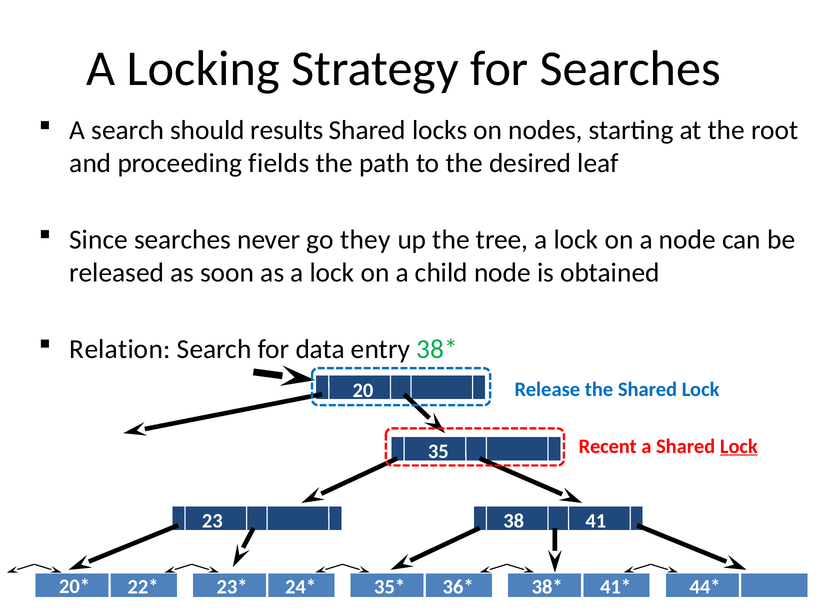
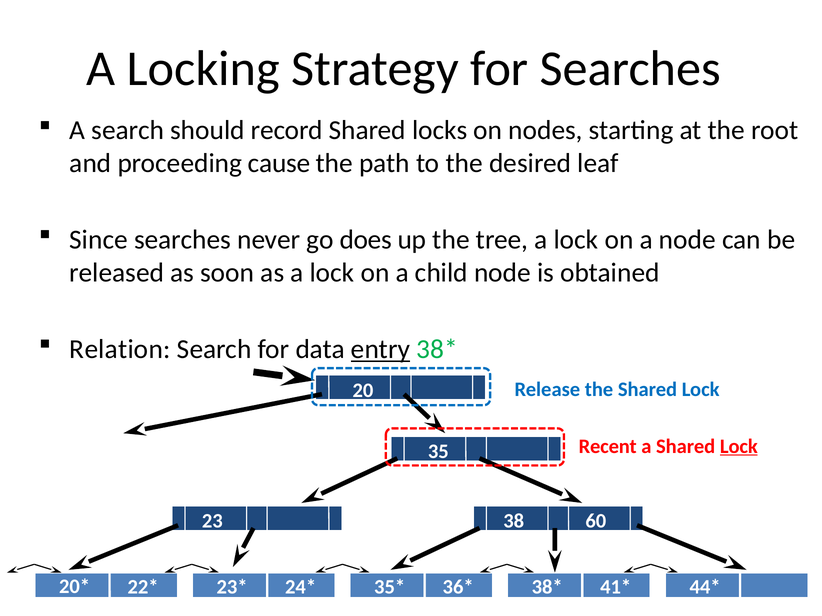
results: results -> record
fields: fields -> cause
they: they -> does
entry underline: none -> present
41: 41 -> 60
